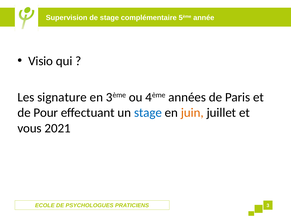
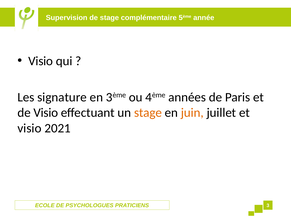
de Pour: Pour -> Visio
stage at (148, 113) colour: blue -> orange
vous at (30, 128): vous -> visio
